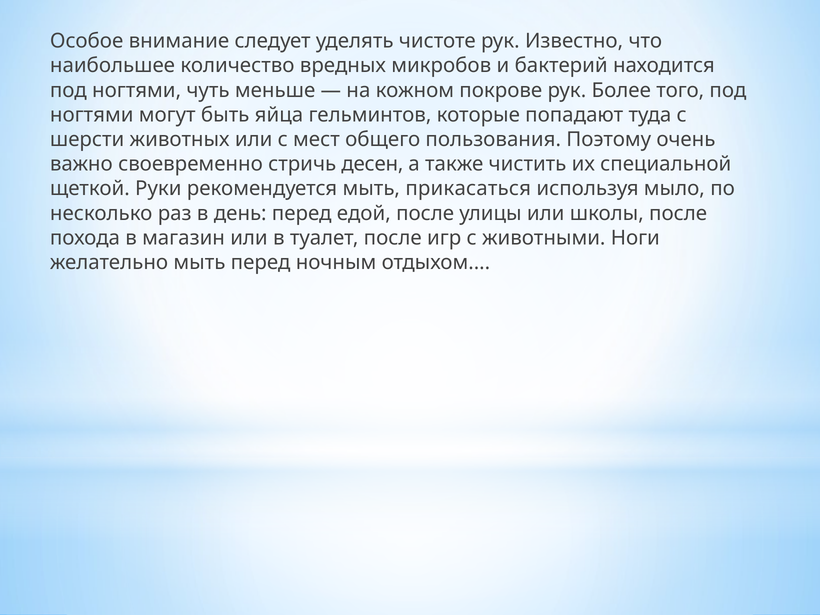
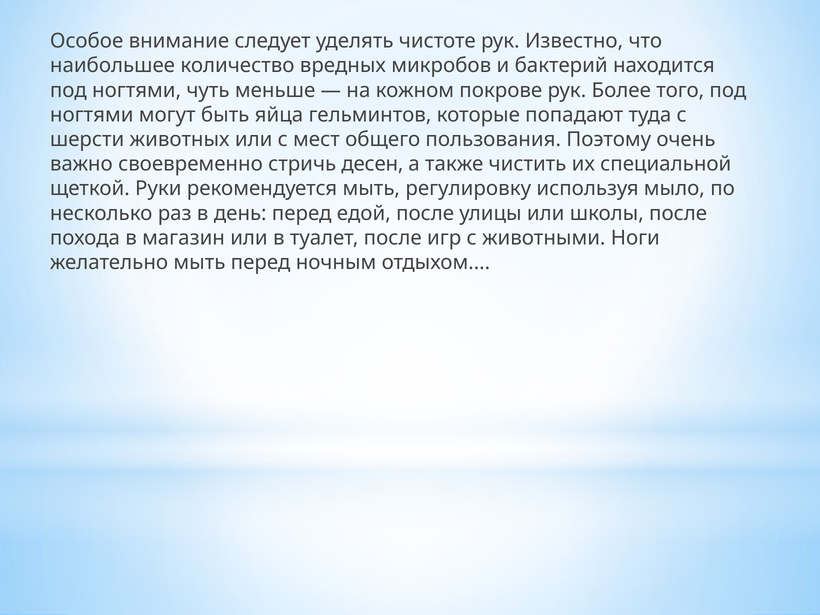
прикасаться: прикасаться -> регулировку
